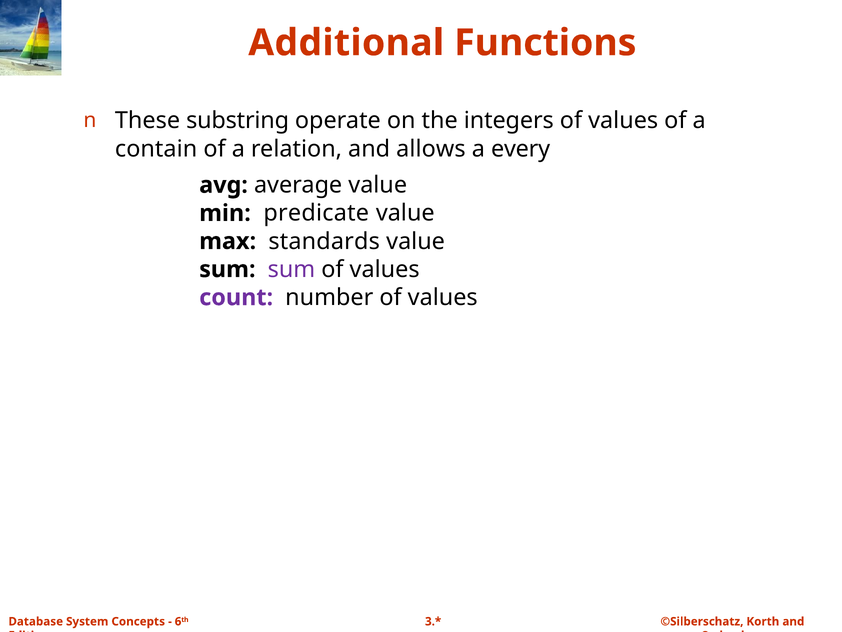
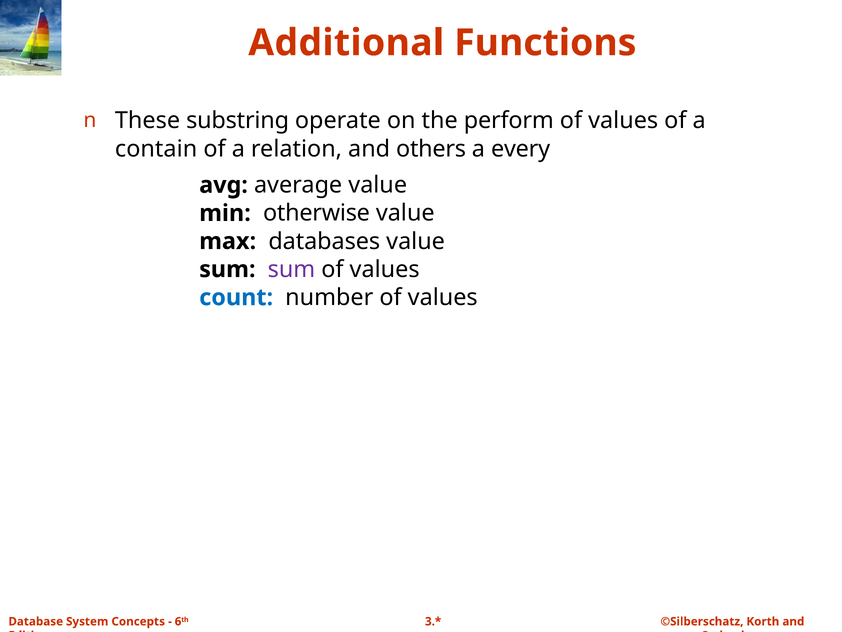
integers: integers -> perform
allows: allows -> others
predicate: predicate -> otherwise
standards: standards -> databases
count colour: purple -> blue
